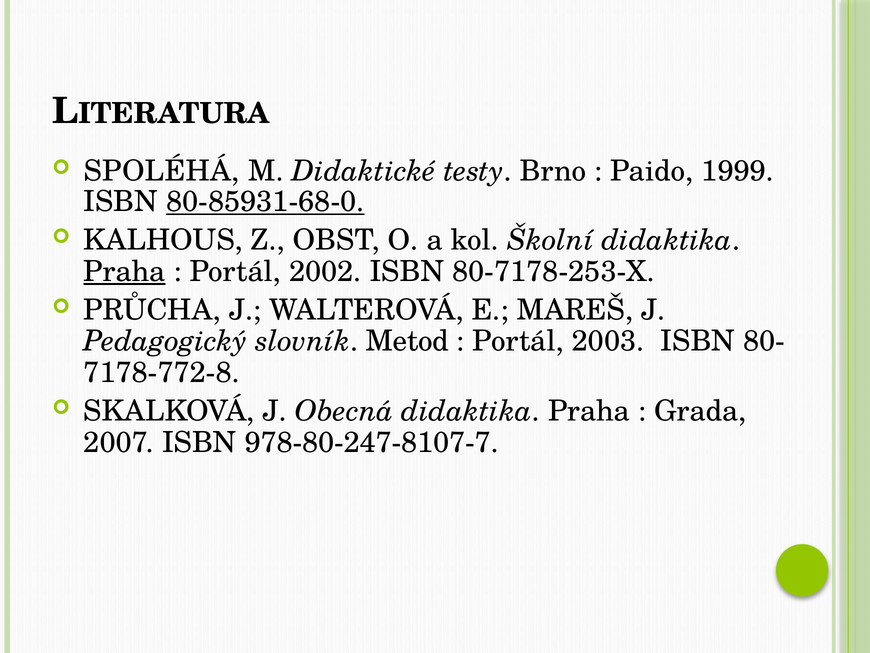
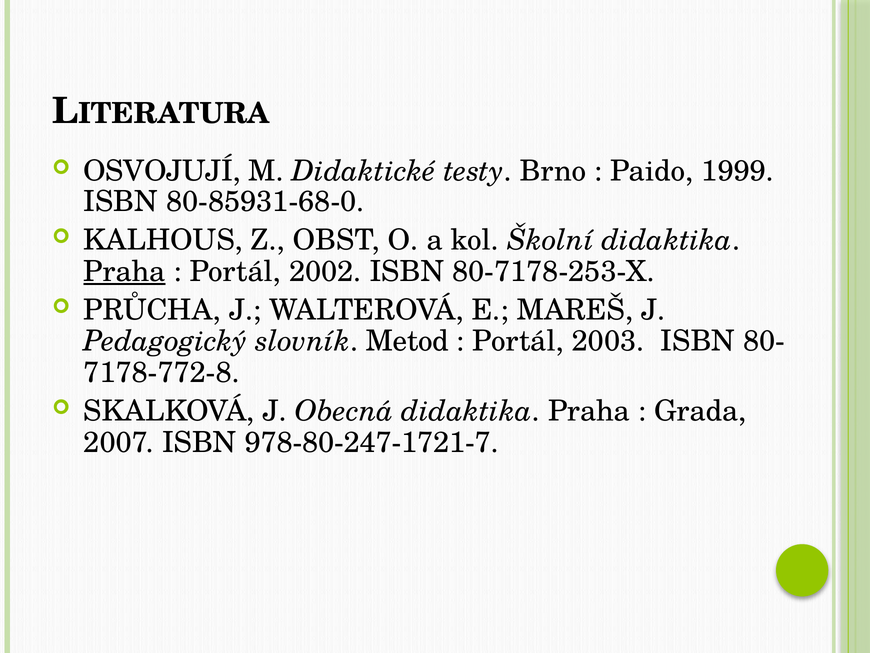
SPOLÉHÁ: SPOLÉHÁ -> OSVOJUJÍ
80-85931-68-0 underline: present -> none
978-80-247-8107-7: 978-80-247-8107-7 -> 978-80-247-1721-7
